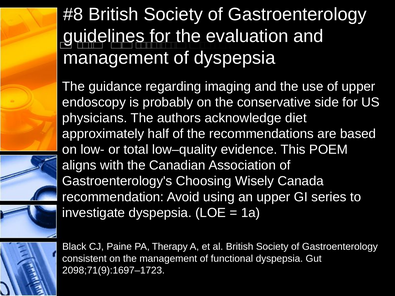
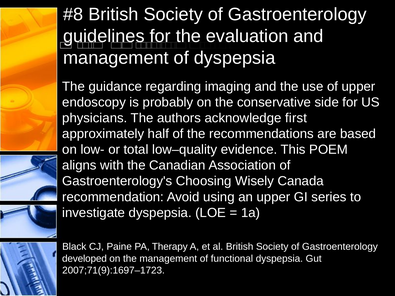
diet: diet -> first
consistent: consistent -> developed
2098;71(9):1697–1723: 2098;71(9):1697–1723 -> 2007;71(9):1697–1723
